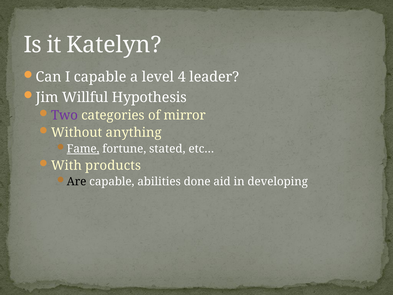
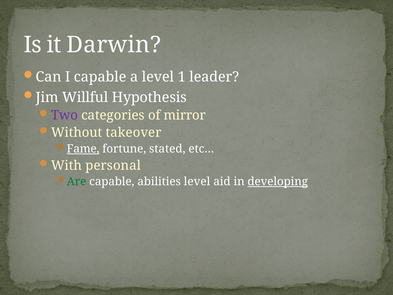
Katelyn: Katelyn -> Darwin
4: 4 -> 1
anything: anything -> takeover
products: products -> personal
Are colour: black -> green
abilities done: done -> level
developing underline: none -> present
